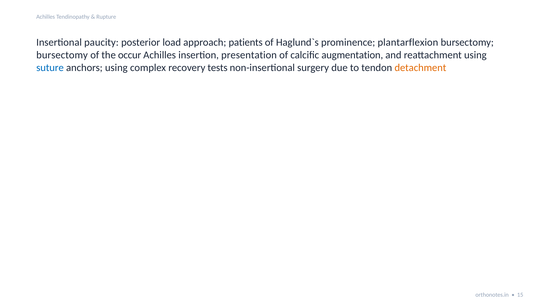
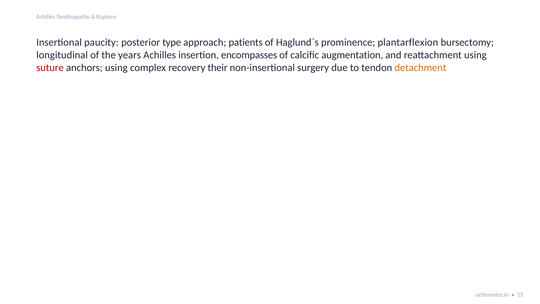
load: load -> type
bursectomy at (62, 55): bursectomy -> longitudinal
occur: occur -> years
presentation: presentation -> encompasses
suture colour: blue -> red
tests: tests -> their
